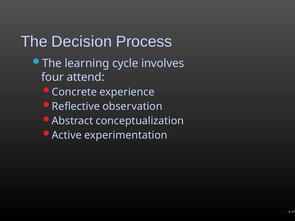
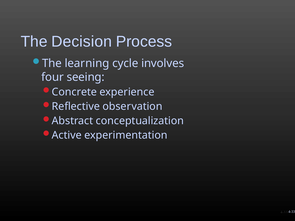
attend: attend -> seeing
